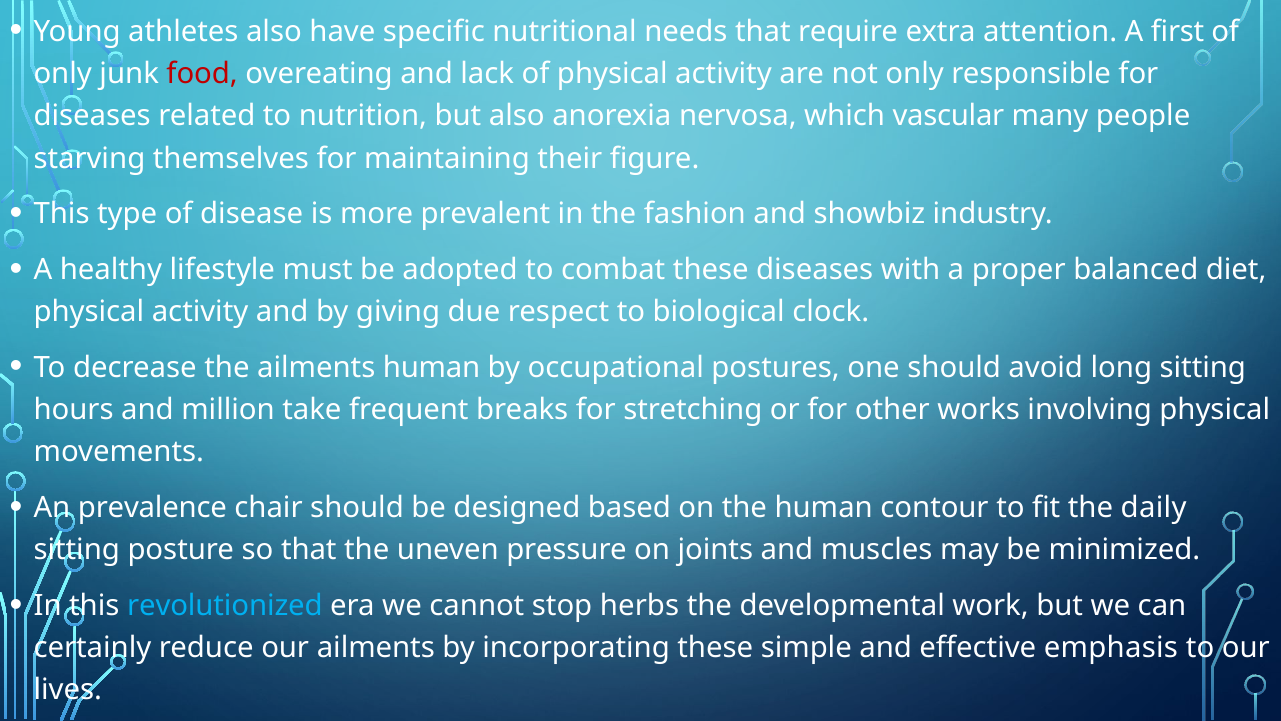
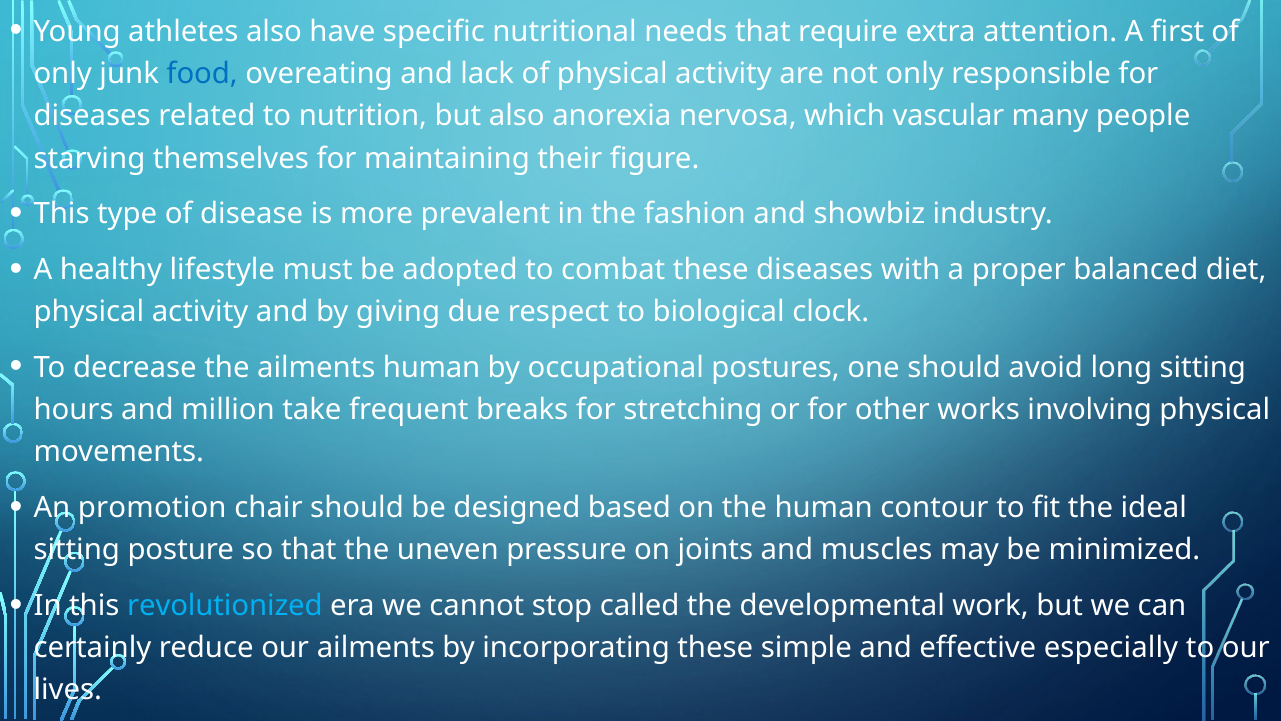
food colour: red -> blue
prevalence: prevalence -> promotion
daily: daily -> ideal
herbs: herbs -> called
emphasis: emphasis -> especially
